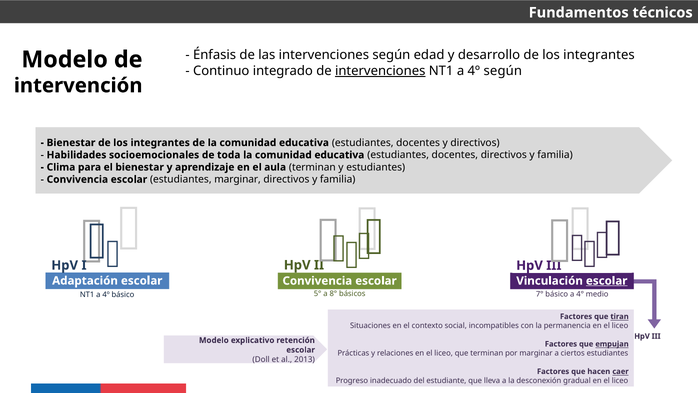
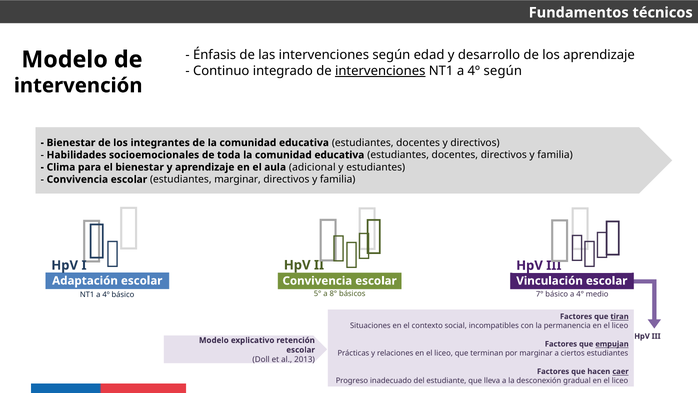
desarrollo de los integrantes: integrantes -> aprendizaje
aula terminan: terminan -> adicional
escolar at (607, 281) underline: present -> none
